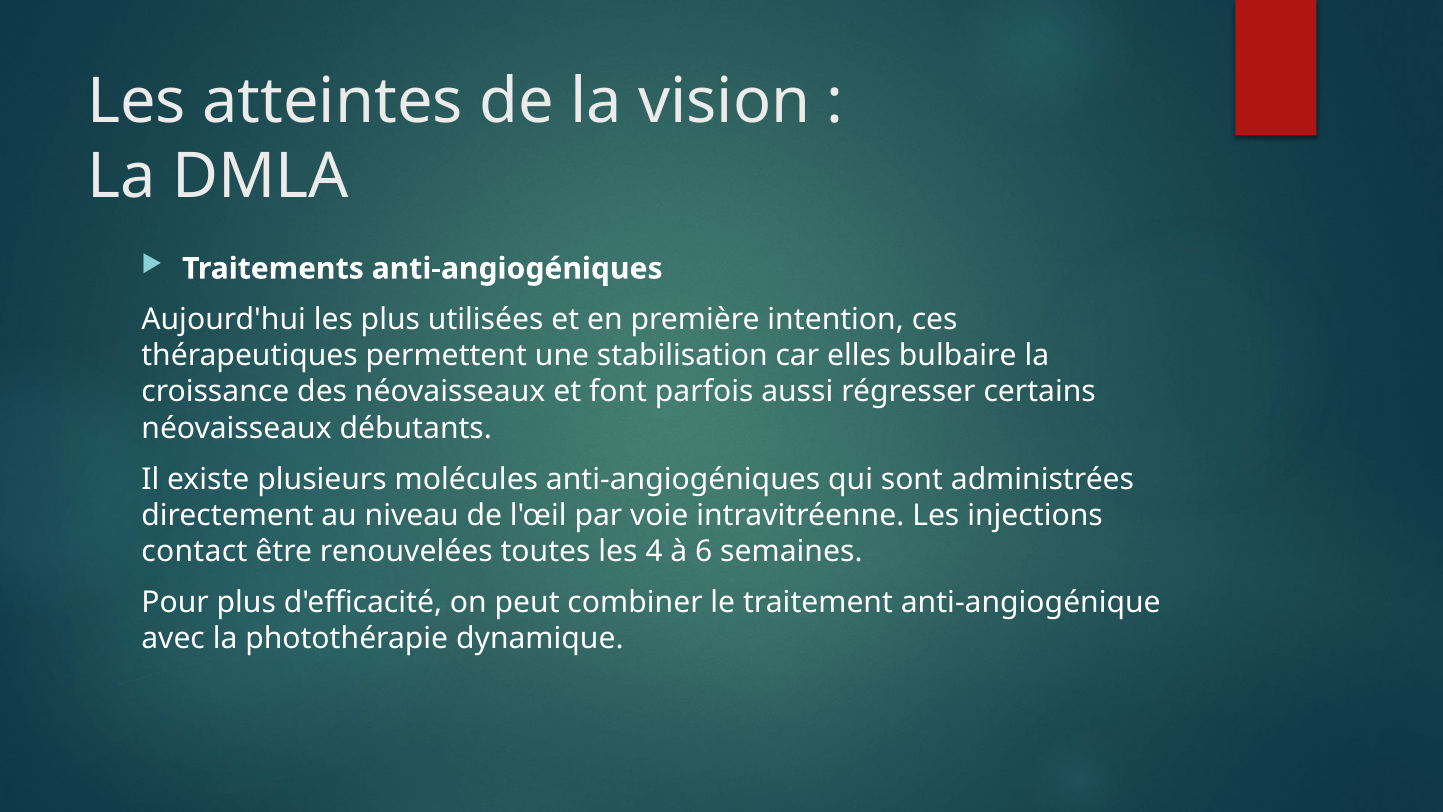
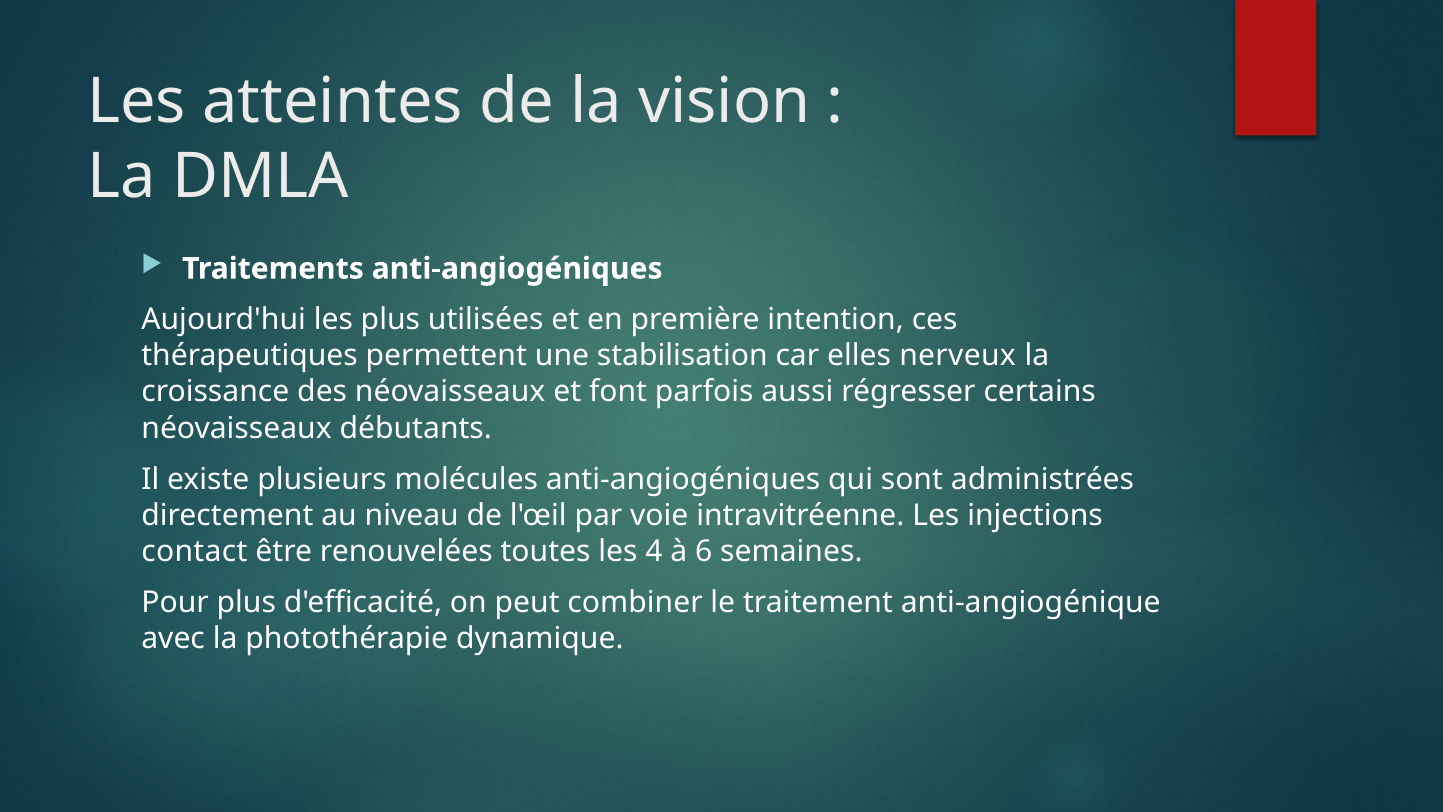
bulbaire: bulbaire -> nerveux
